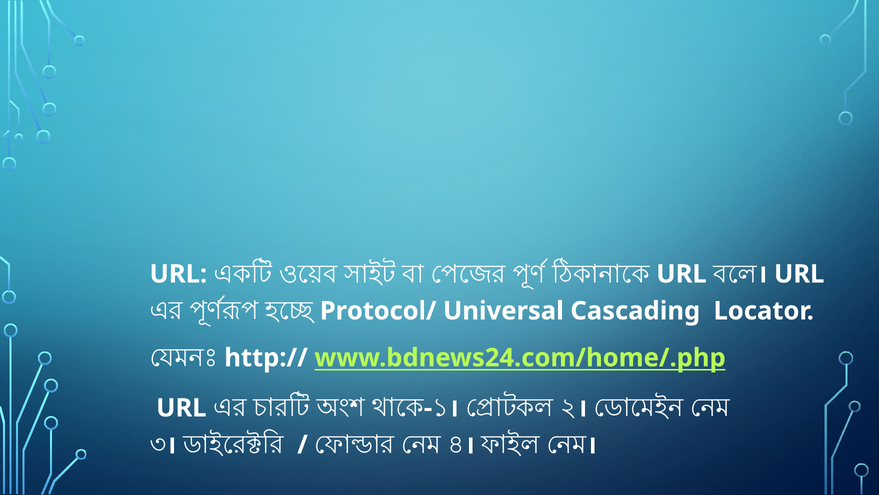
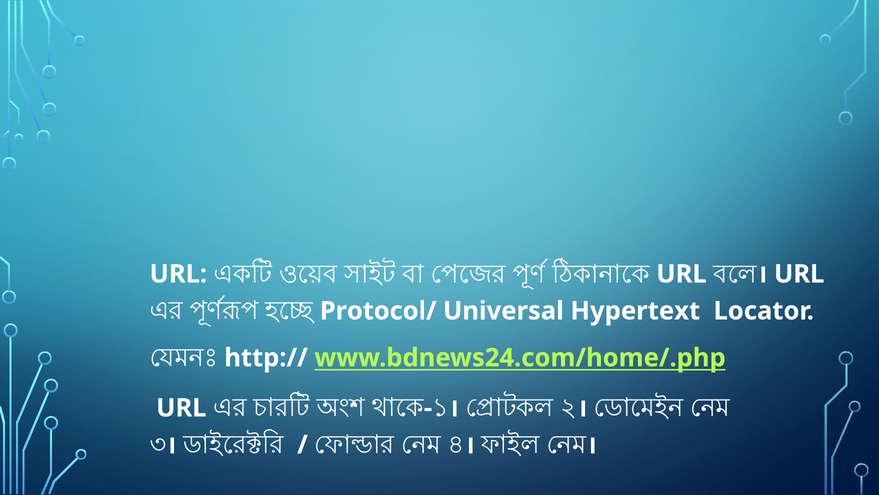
Cascading: Cascading -> Hypertext
